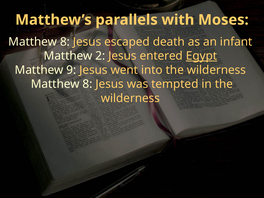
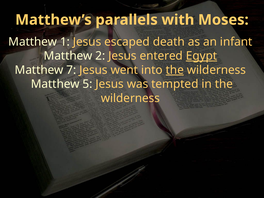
8 at (65, 42): 8 -> 1
9: 9 -> 7
the at (175, 70) underline: none -> present
8 at (87, 84): 8 -> 5
